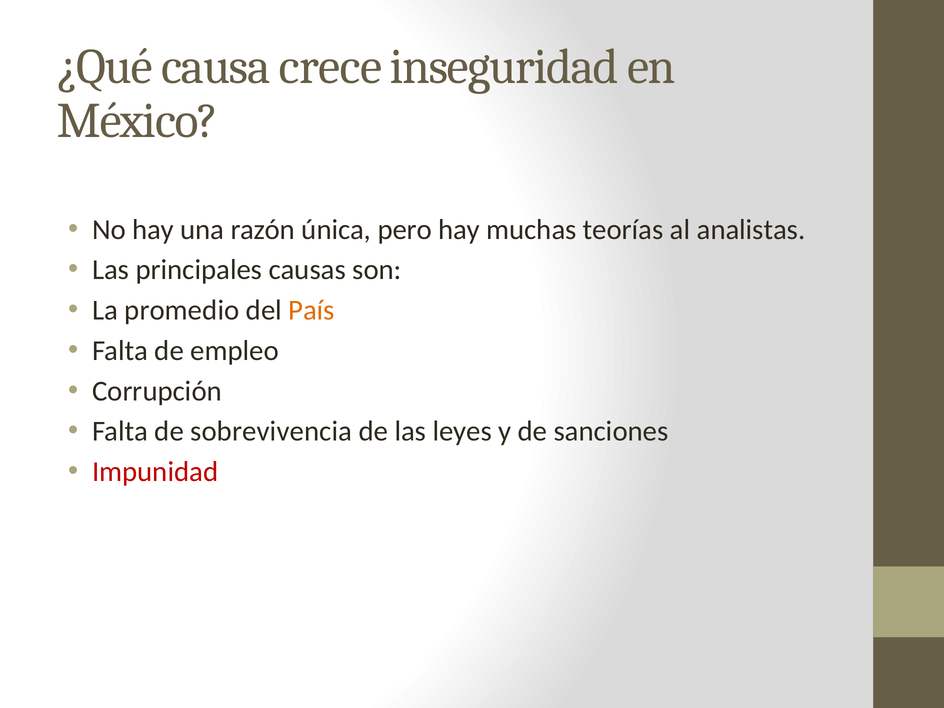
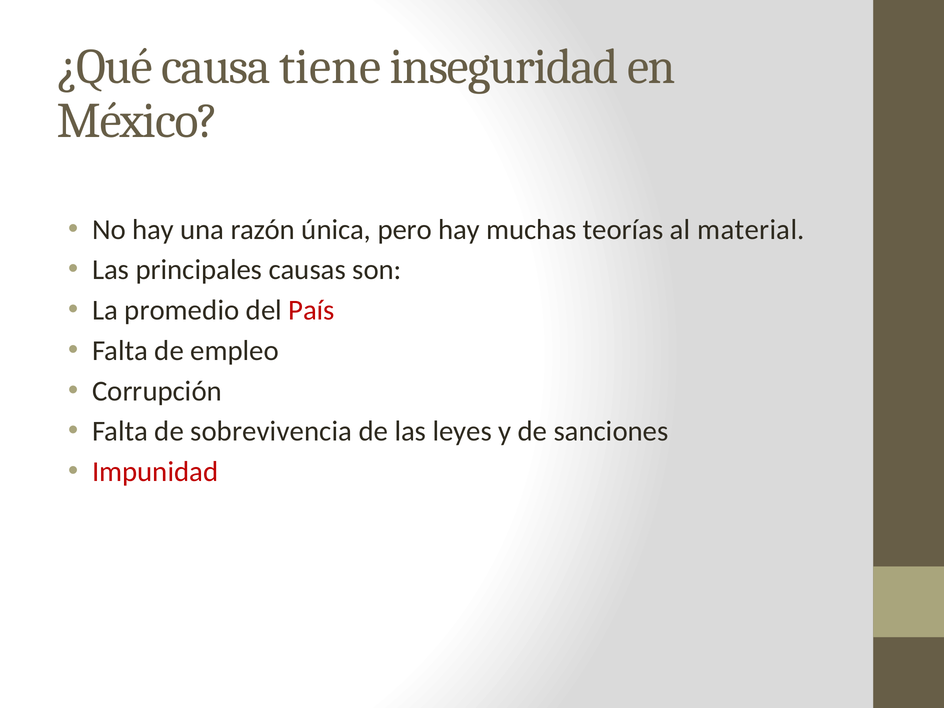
crece: crece -> tiene
analistas: analistas -> material
País colour: orange -> red
